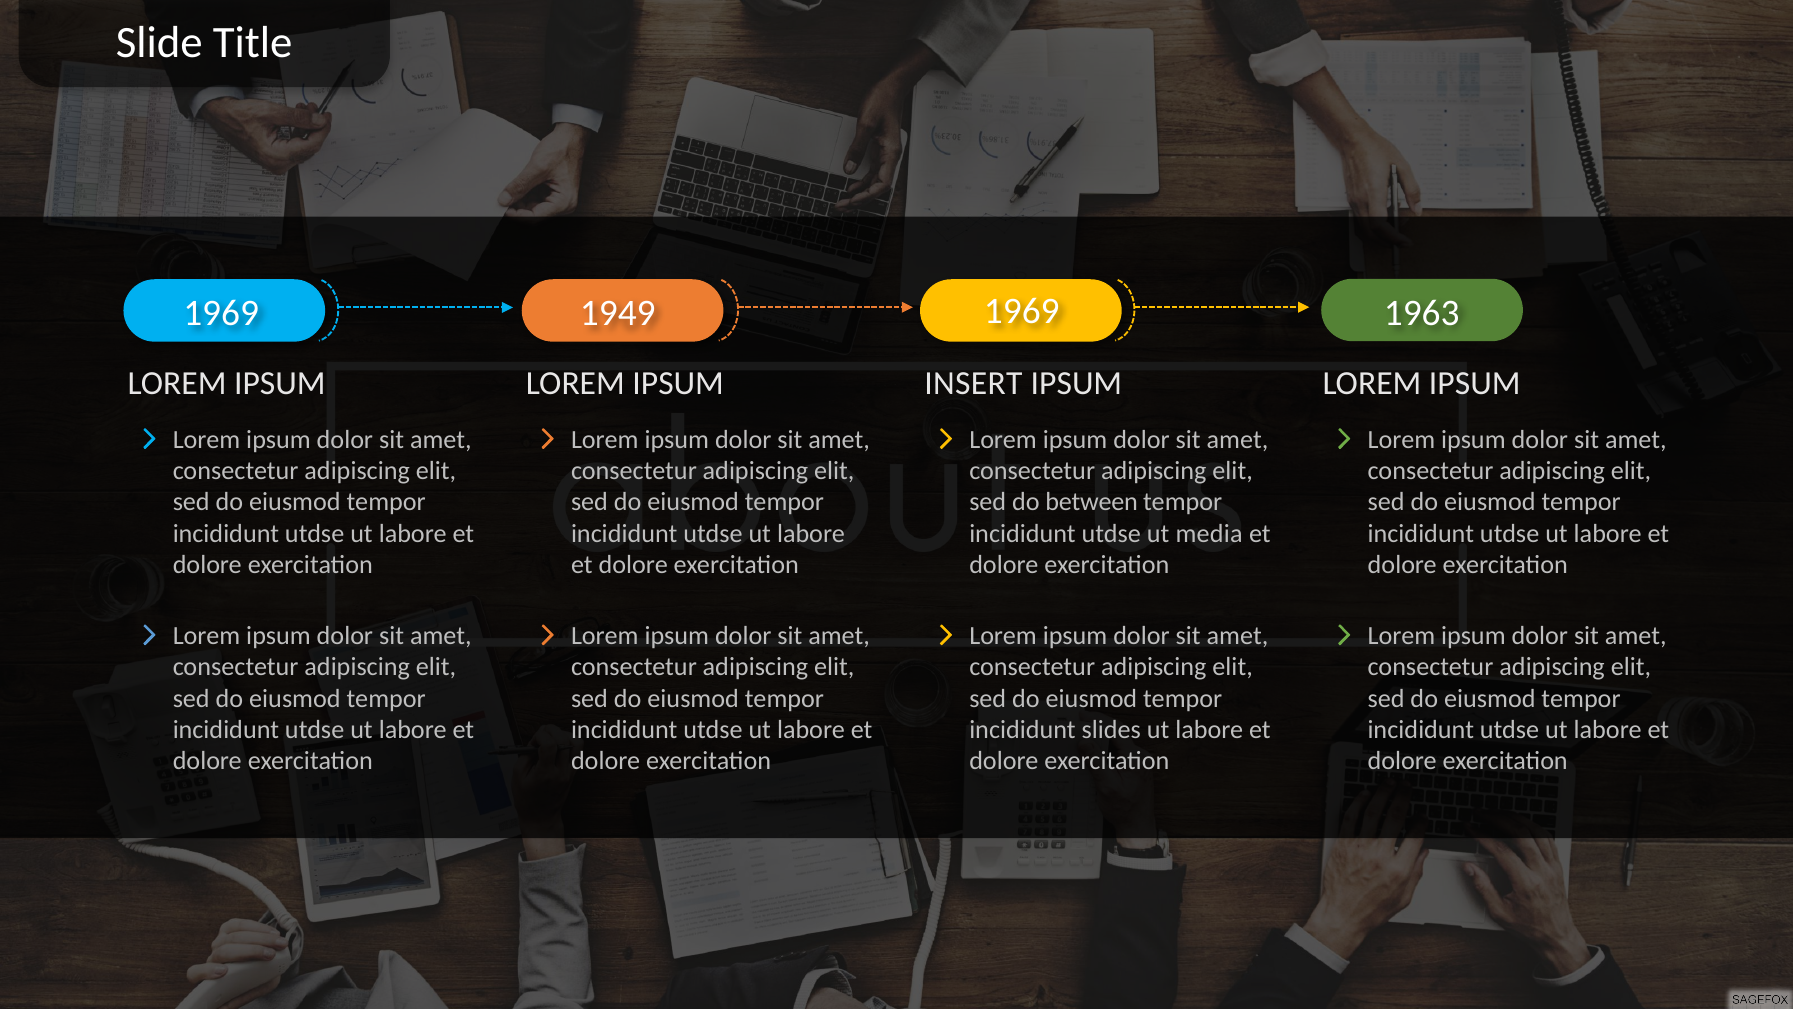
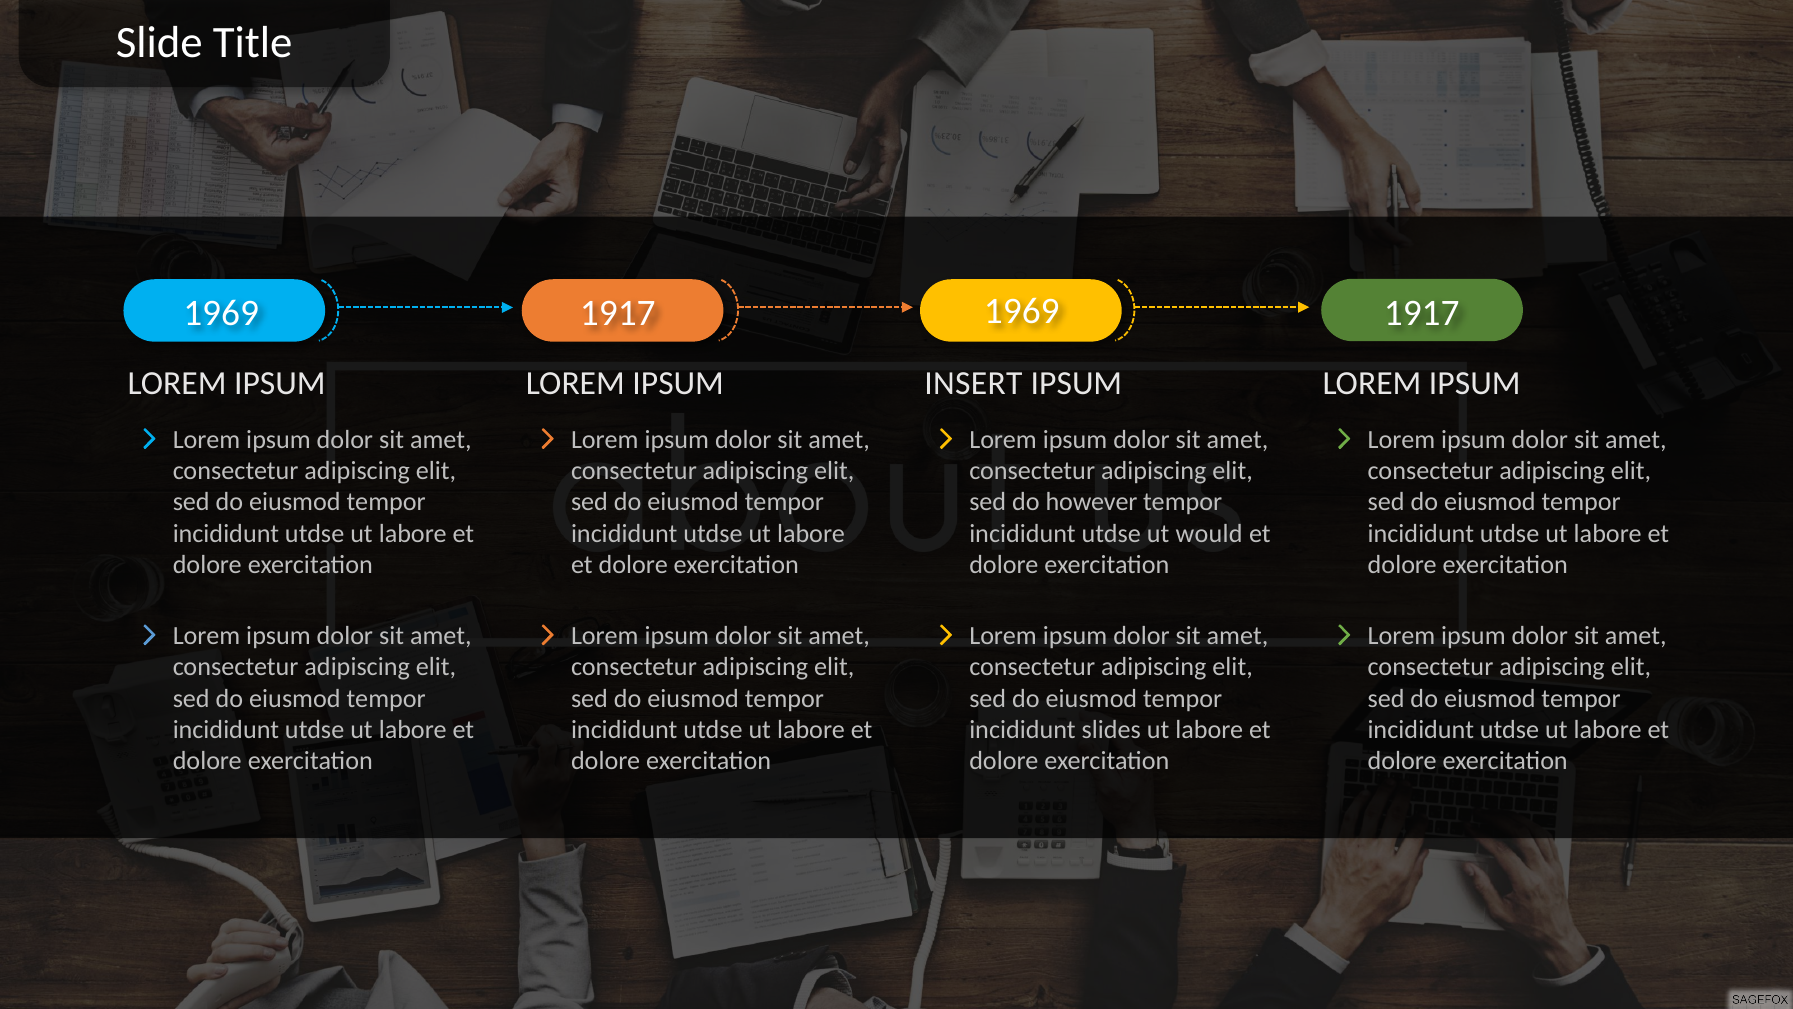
1949 at (618, 313): 1949 -> 1917
1963 at (1422, 313): 1963 -> 1917
between: between -> however
media: media -> would
